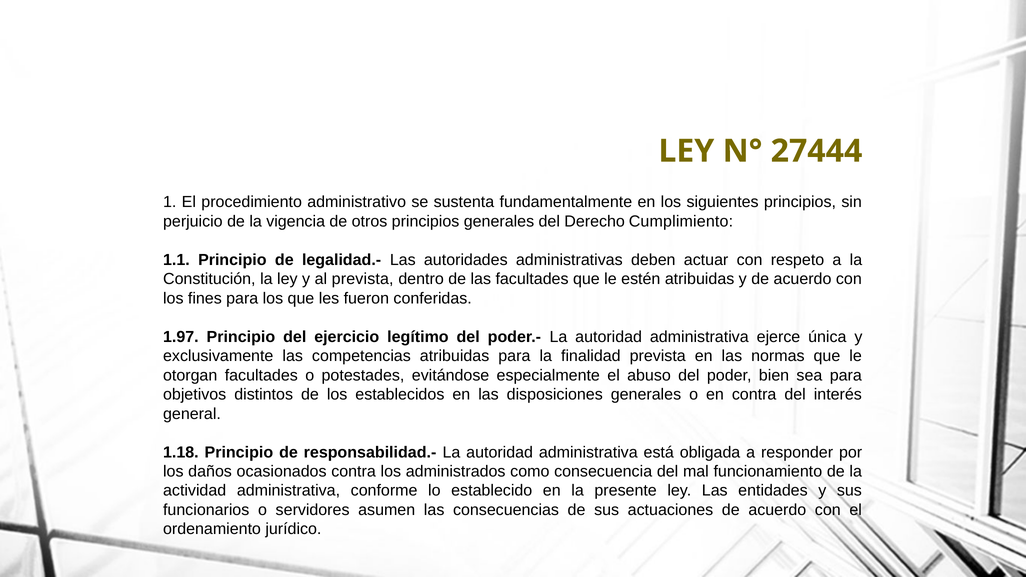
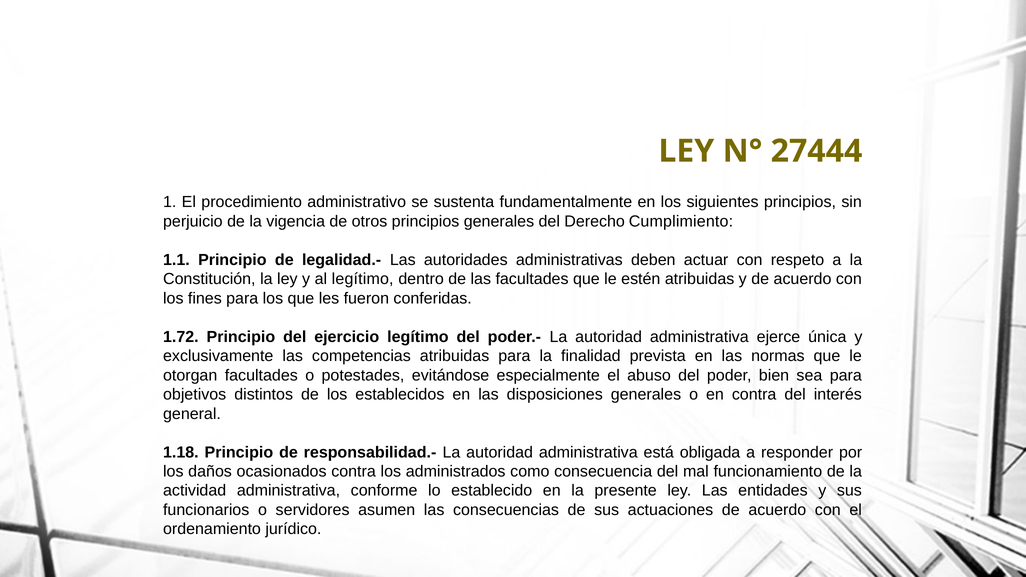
al prevista: prevista -> legítimo
1.97: 1.97 -> 1.72
